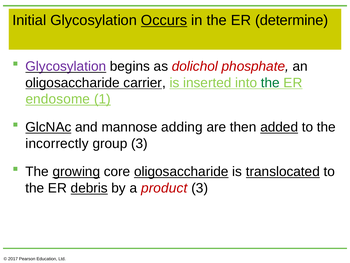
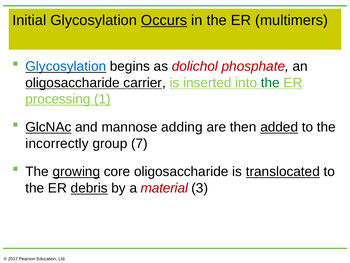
determine: determine -> multimers
Glycosylation at (66, 66) colour: purple -> blue
endosome: endosome -> processing
group 3: 3 -> 7
oligosaccharide at (181, 171) underline: present -> none
product: product -> material
